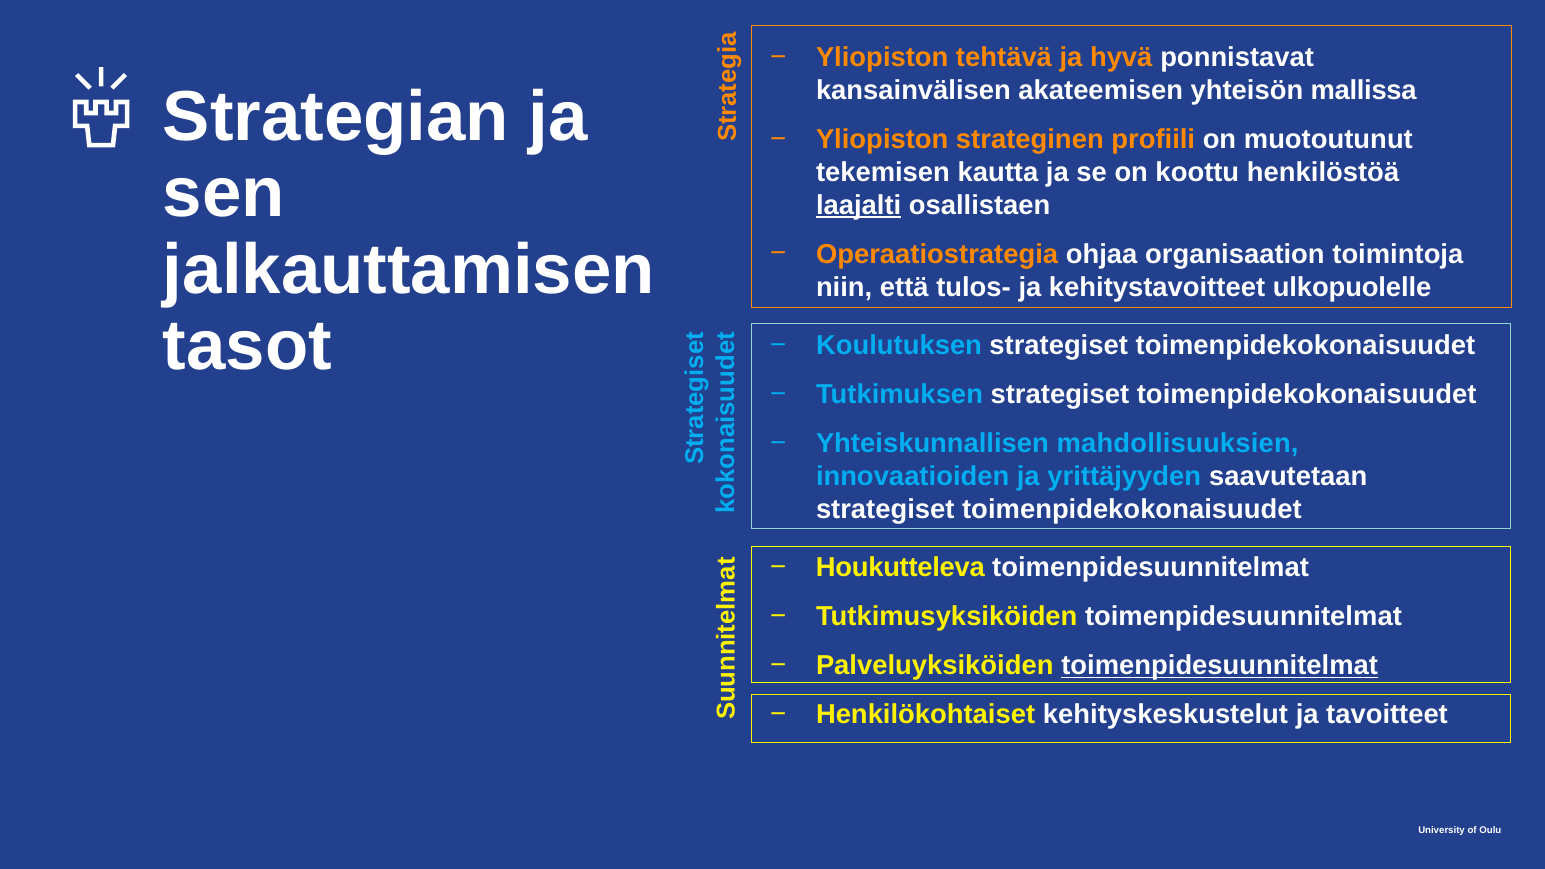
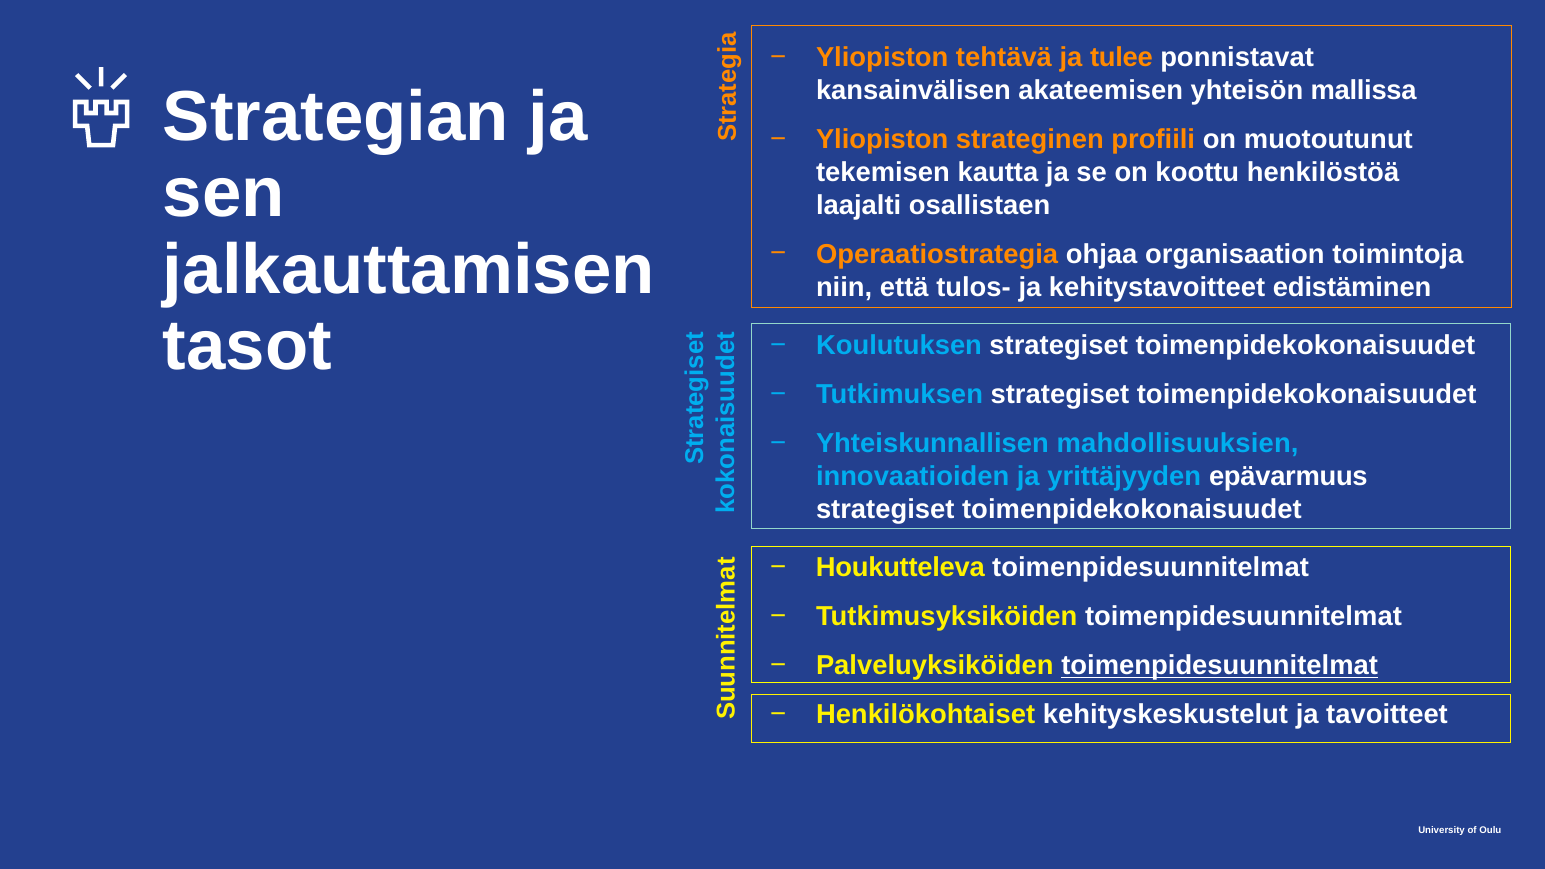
hyvä: hyvä -> tulee
laajalti underline: present -> none
ulkopuolelle: ulkopuolelle -> edistäminen
saavutetaan: saavutetaan -> epävarmuus
